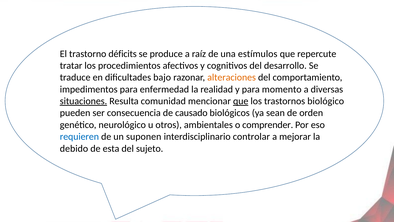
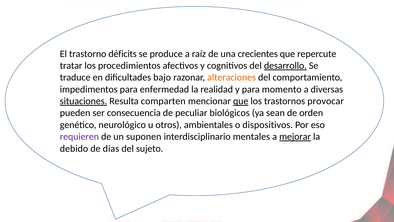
estímulos: estímulos -> crecientes
desarrollo underline: none -> present
comunidad: comunidad -> comparten
biológico: biológico -> provocar
causado: causado -> peculiar
comprender: comprender -> dispositivos
requieren colour: blue -> purple
controlar: controlar -> mentales
mejorar underline: none -> present
esta: esta -> días
